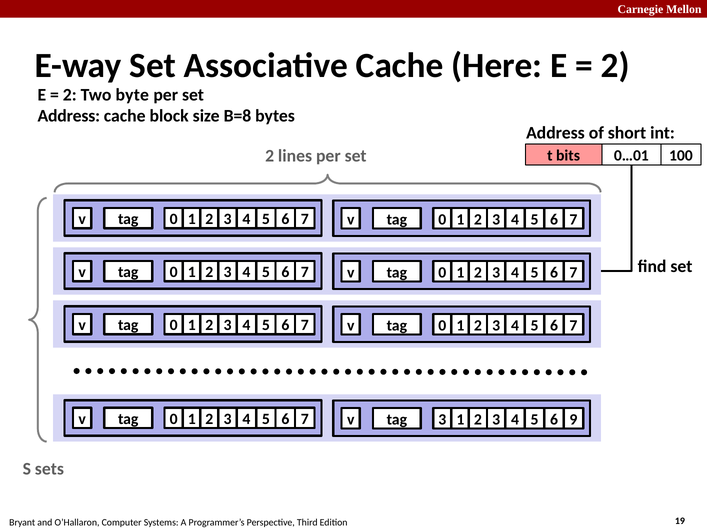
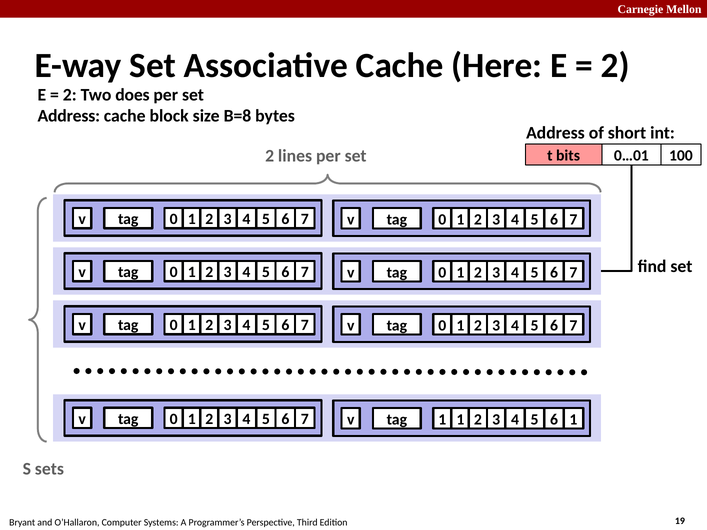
byte: byte -> does
4 3: 3 -> 1
2 9: 9 -> 1
